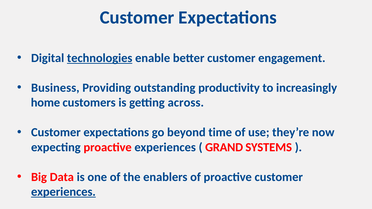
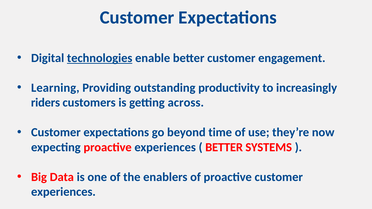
Business: Business -> Learning
home: home -> riders
GRAND at (224, 147): GRAND -> BETTER
experiences at (63, 192) underline: present -> none
